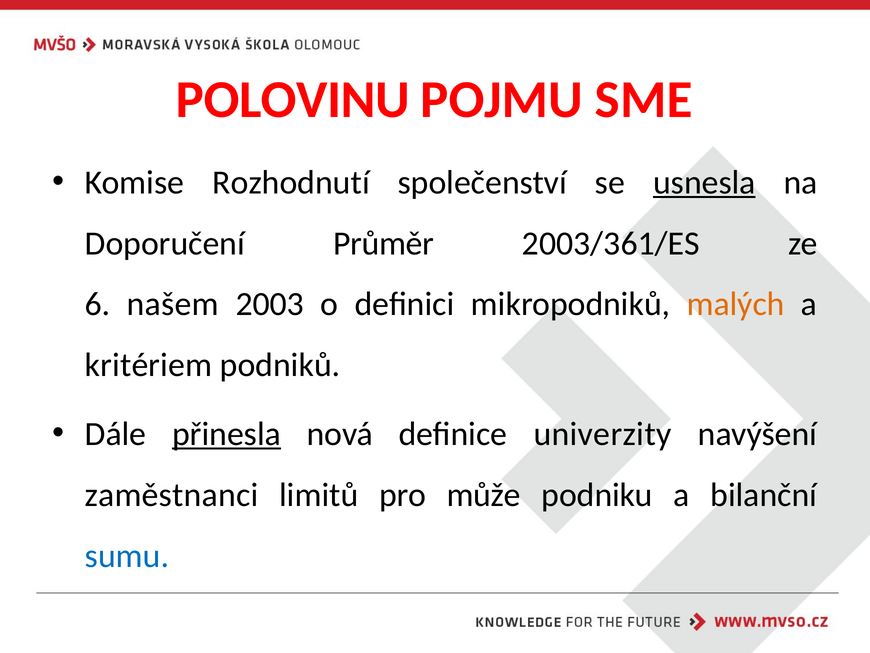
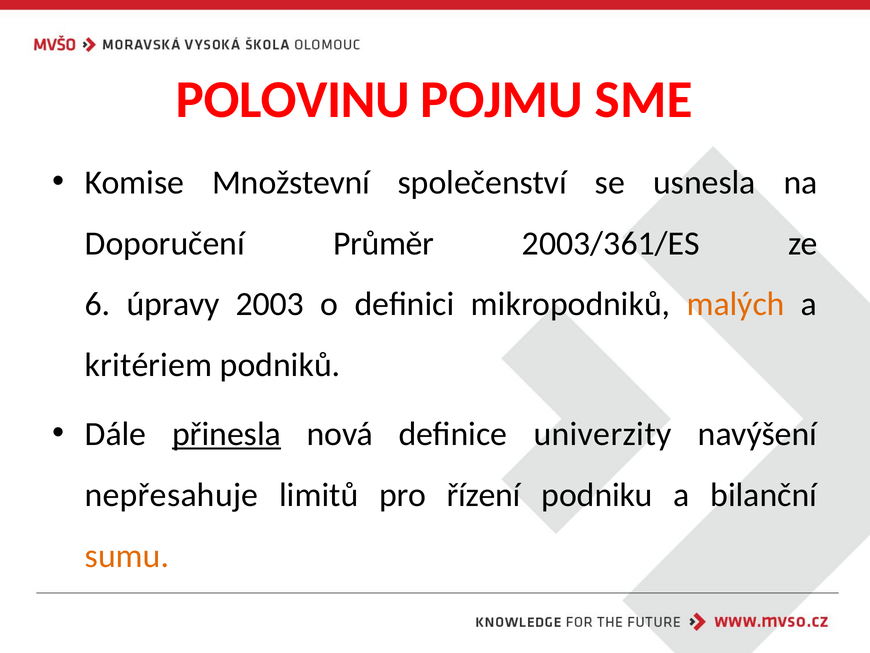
Rozhodnutí: Rozhodnutí -> Množstevní
usnesla underline: present -> none
našem: našem -> úpravy
zaměstnanci: zaměstnanci -> nepřesahuje
může: může -> řízení
sumu colour: blue -> orange
